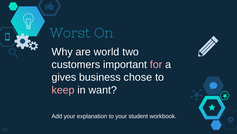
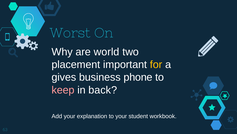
customers: customers -> placement
for colour: pink -> yellow
chose: chose -> phone
want: want -> back
